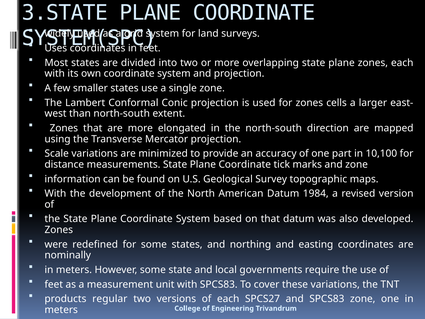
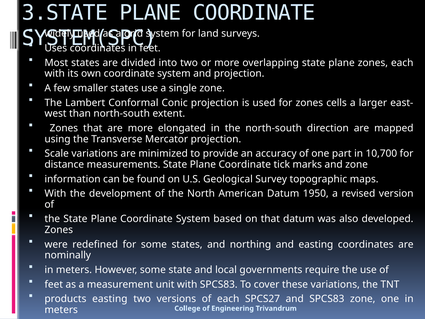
10,100: 10,100 -> 10,700
1984: 1984 -> 1950
products regular: regular -> easting
